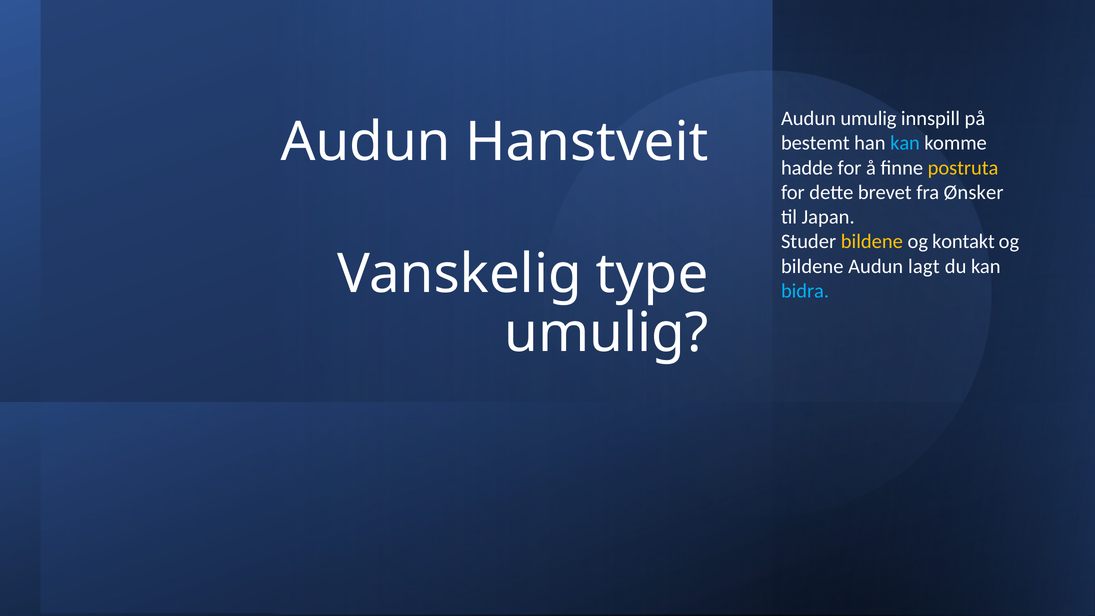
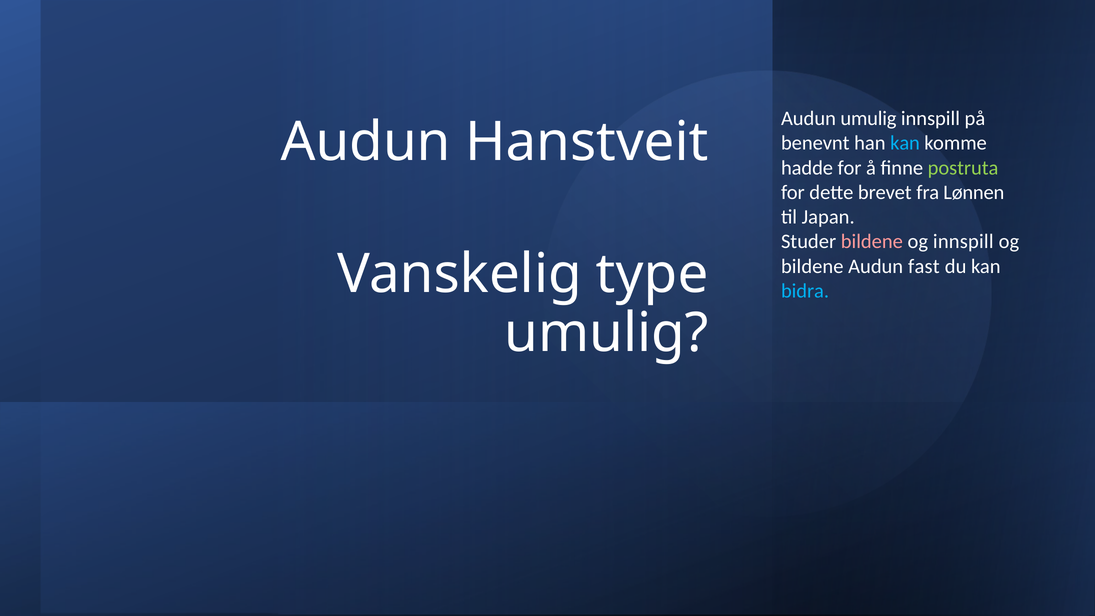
bestemt: bestemt -> benevnt
postruta colour: yellow -> light green
Ønsker: Ønsker -> Lønnen
bildene at (872, 242) colour: yellow -> pink
og kontakt: kontakt -> innspill
lagt: lagt -> fast
